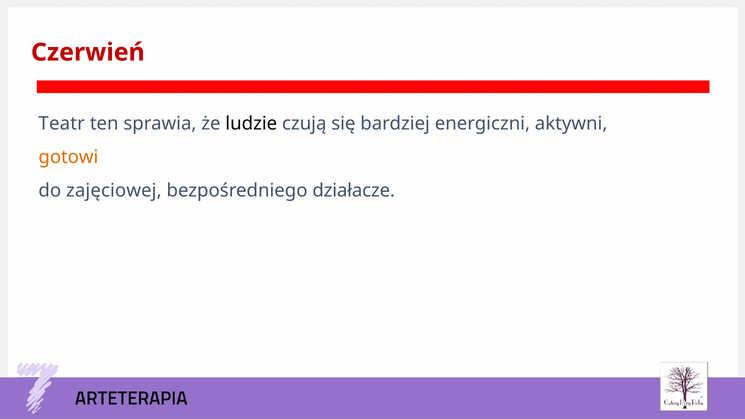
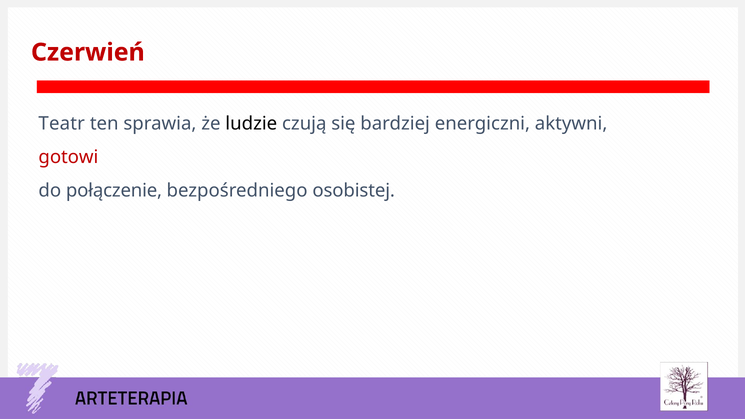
gotowi colour: orange -> red
zajęciowej: zajęciowej -> połączenie
działacze: działacze -> osobistej
